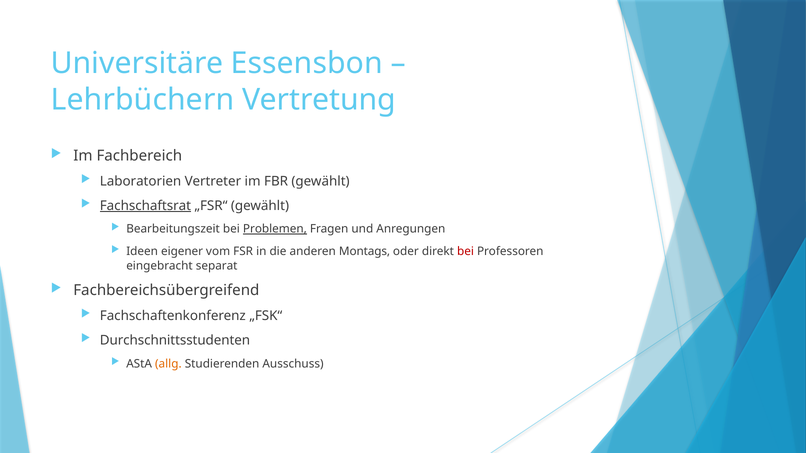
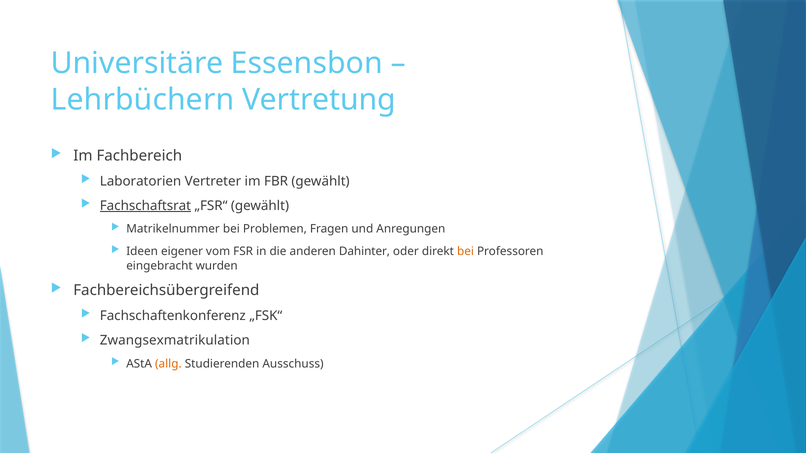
Bearbeitungszeit: Bearbeitungszeit -> Matrikelnummer
Problemen underline: present -> none
Montags: Montags -> Dahinter
bei at (466, 252) colour: red -> orange
separat: separat -> wurden
Durchschnittsstudenten: Durchschnittsstudenten -> Zwangsexmatrikulation
